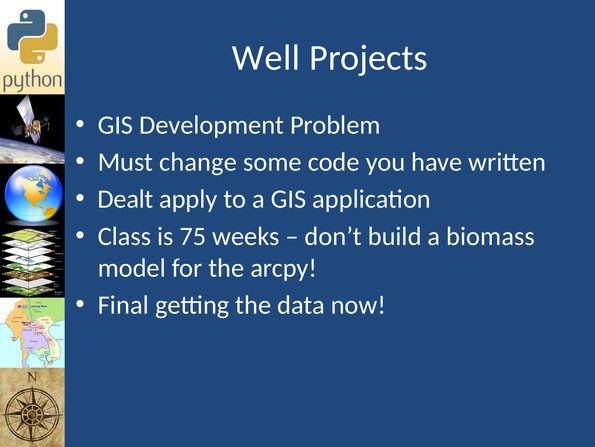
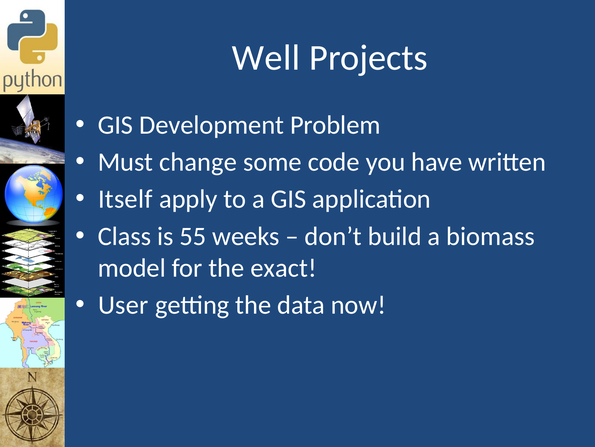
Dealt: Dealt -> Itself
75: 75 -> 55
arcpy: arcpy -> exact
Final: Final -> User
